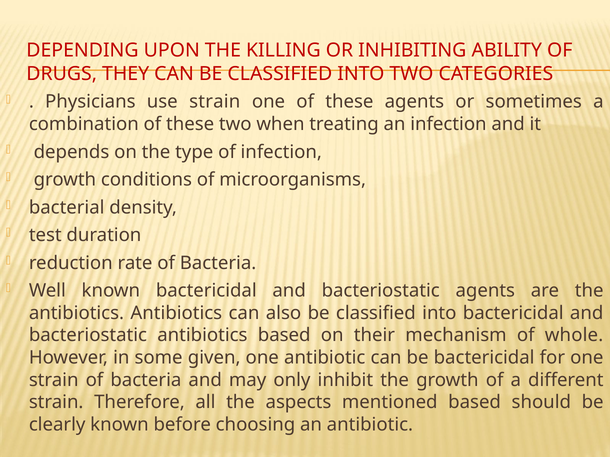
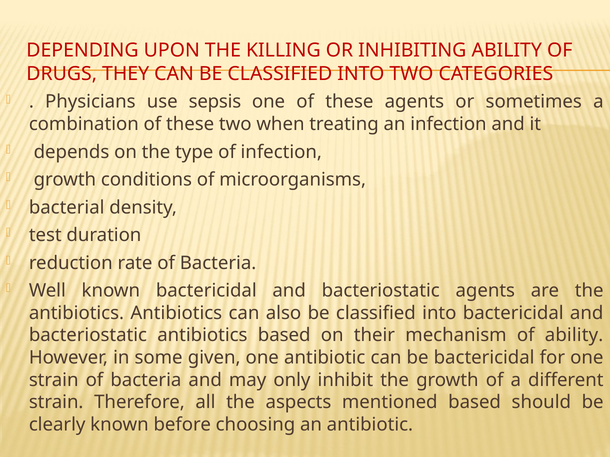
use strain: strain -> sepsis
of whole: whole -> ability
